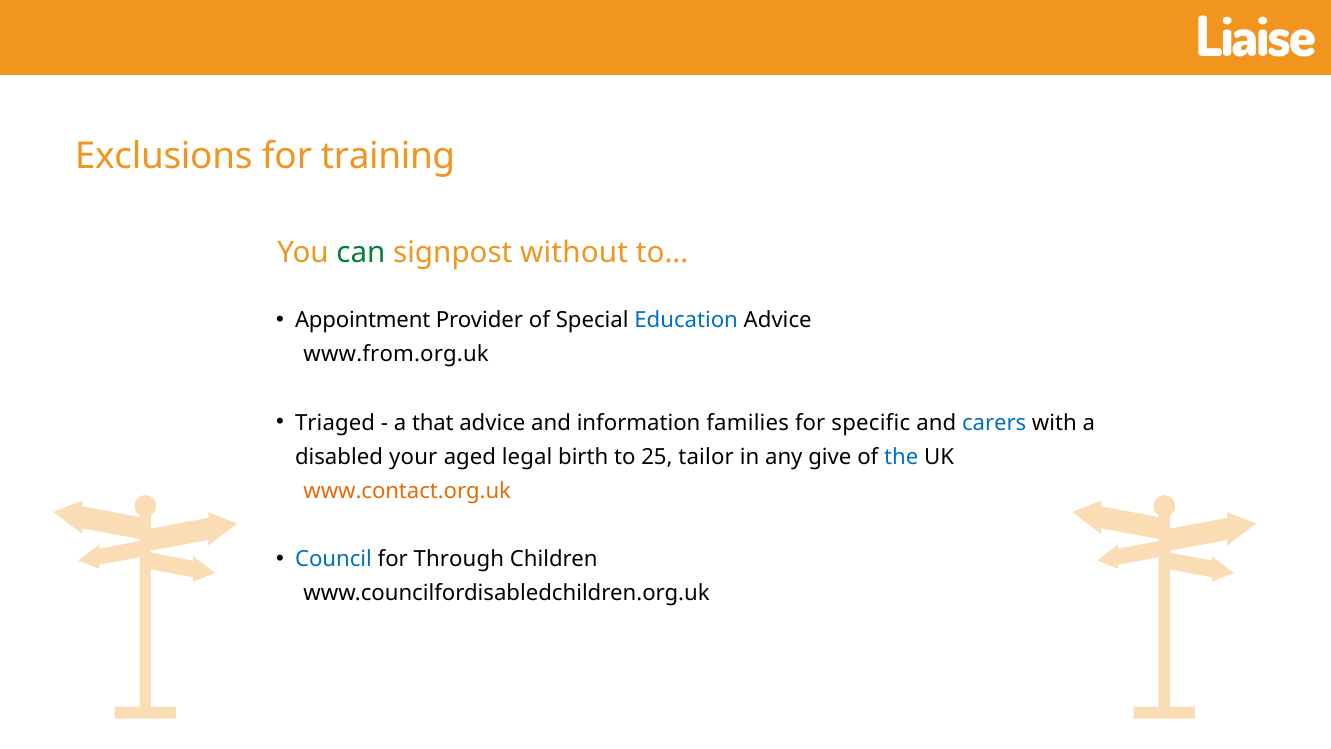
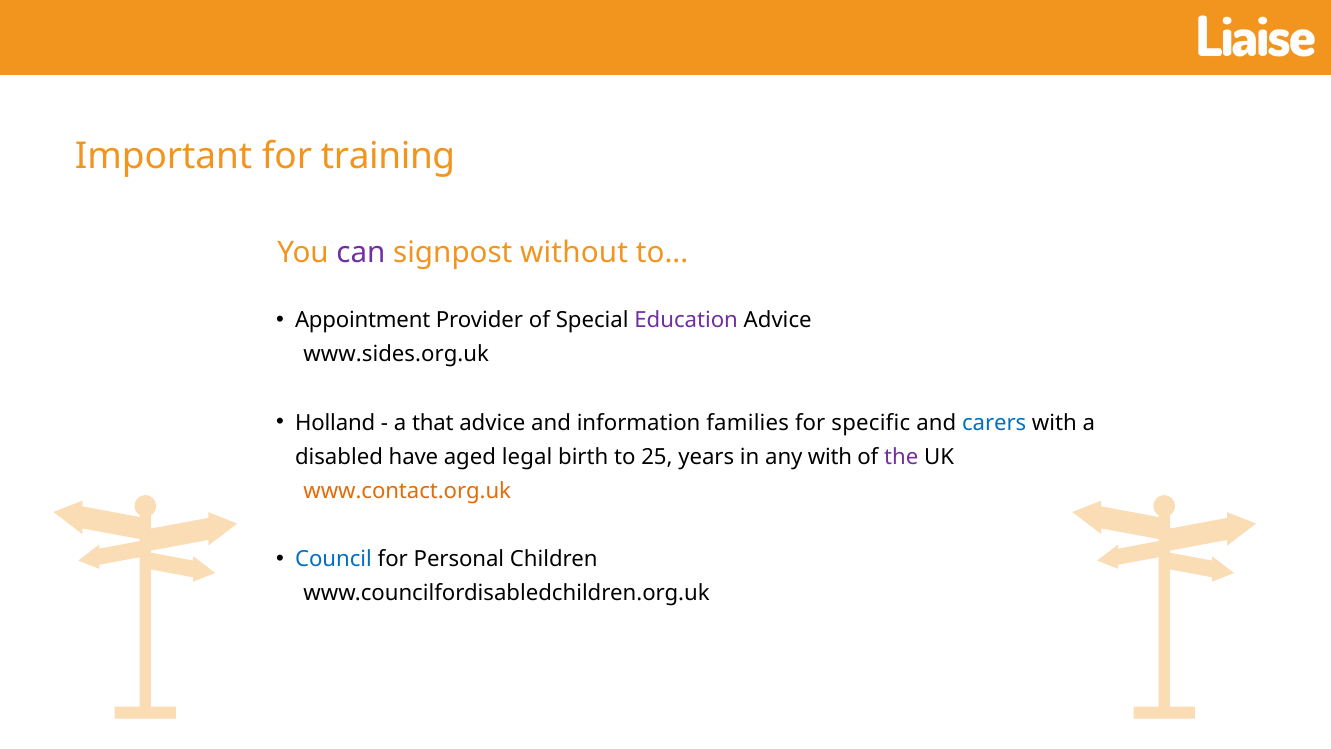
Exclusions: Exclusions -> Important
can colour: green -> purple
Education colour: blue -> purple
www.from.org.uk: www.from.org.uk -> www.sides.org.uk
Triaged: Triaged -> Holland
your: your -> have
tailor: tailor -> years
any give: give -> with
the colour: blue -> purple
Through: Through -> Personal
